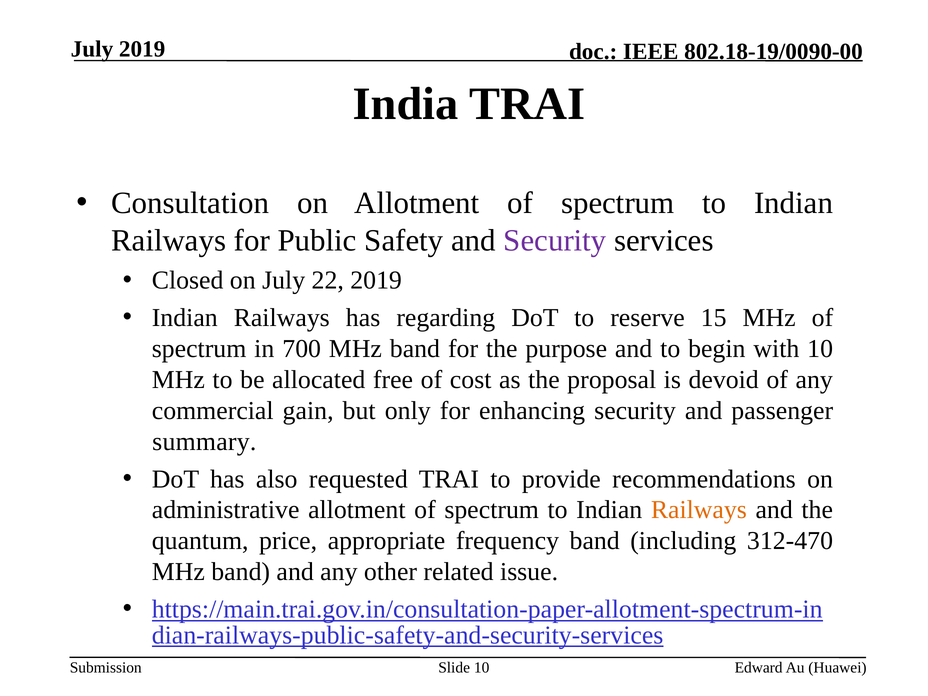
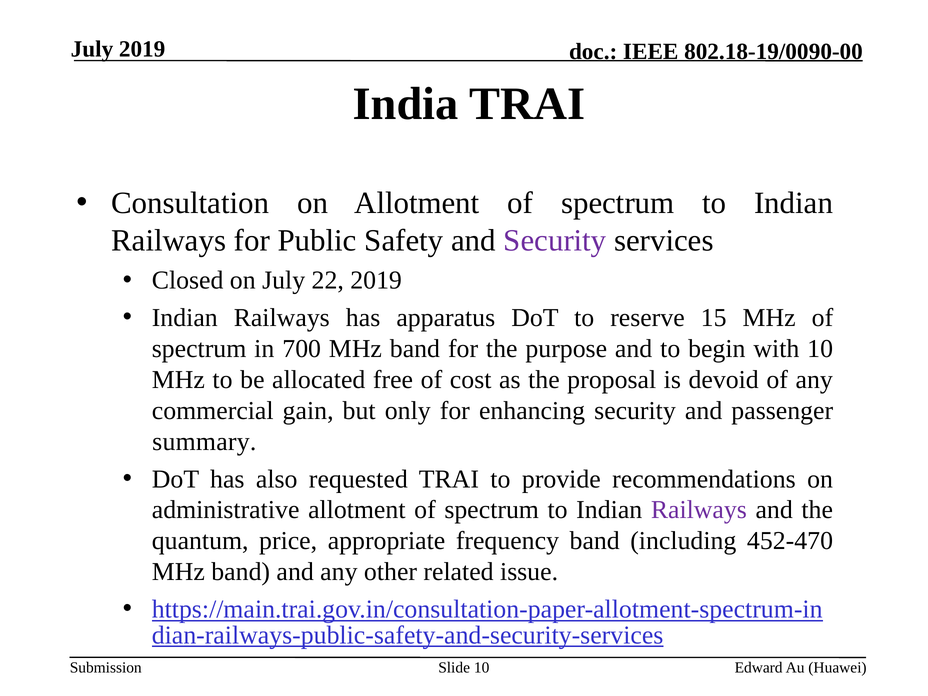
regarding: regarding -> apparatus
Railways at (699, 510) colour: orange -> purple
312-470: 312-470 -> 452-470
